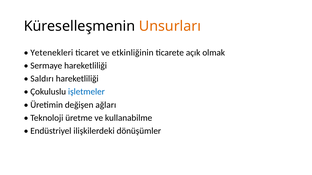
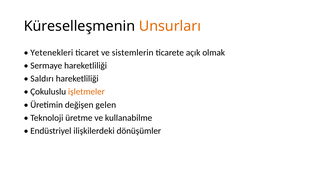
etkinliğinin: etkinliğinin -> sistemlerin
işletmeler colour: blue -> orange
ağları: ağları -> gelen
